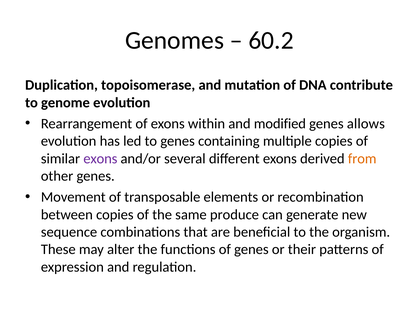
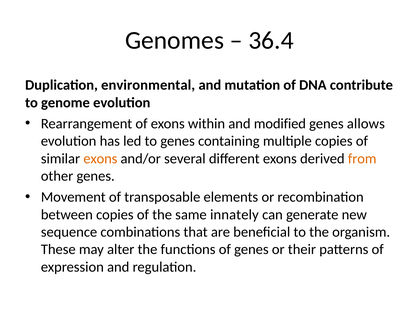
60.2: 60.2 -> 36.4
topoisomerase: topoisomerase -> environmental
exons at (100, 159) colour: purple -> orange
produce: produce -> innately
